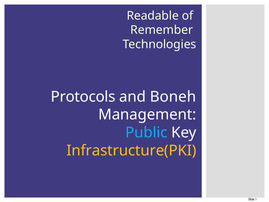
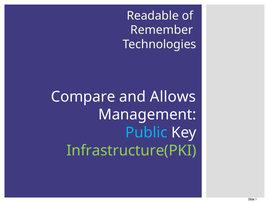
Protocols: Protocols -> Compare
Boneh: Boneh -> Allows
Infrastructure(PKI colour: yellow -> light green
